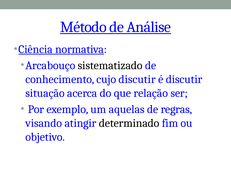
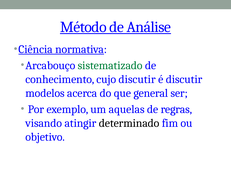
sistematizado colour: black -> green
situação: situação -> modelos
relação: relação -> general
